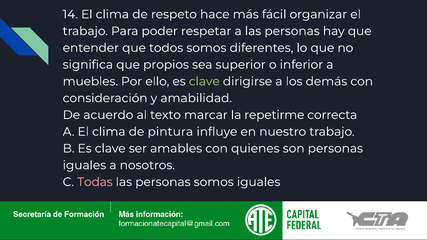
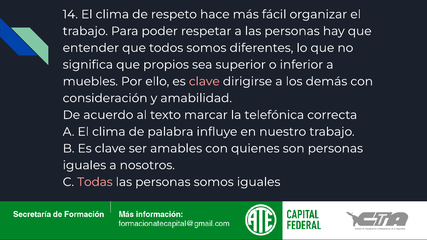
clave at (204, 81) colour: light green -> pink
repetirme: repetirme -> telefónica
pintura: pintura -> palabra
